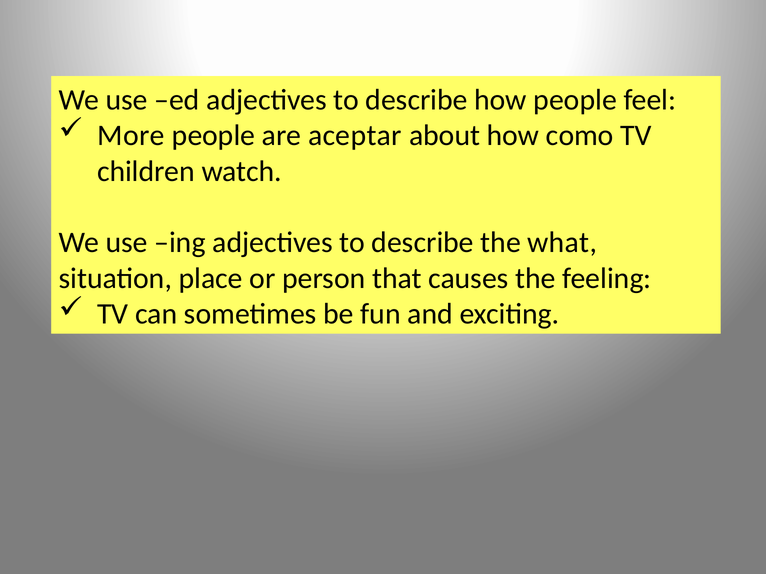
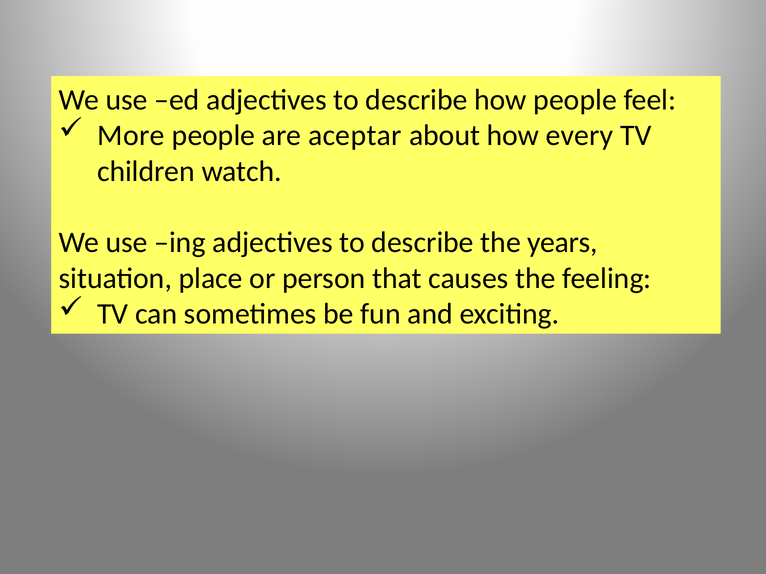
como: como -> every
what: what -> years
